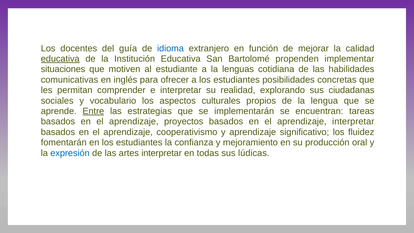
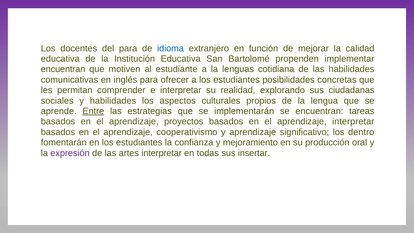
del guía: guía -> para
educativa at (60, 59) underline: present -> none
situaciones at (63, 69): situaciones -> encuentran
y vocabulario: vocabulario -> habilidades
fluidez: fluidez -> dentro
expresión colour: blue -> purple
lúdicas: lúdicas -> insertar
